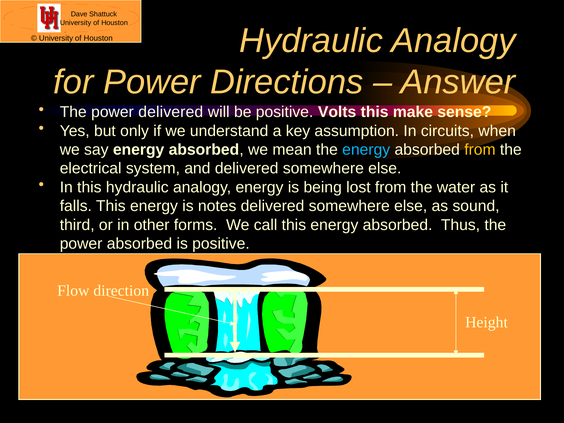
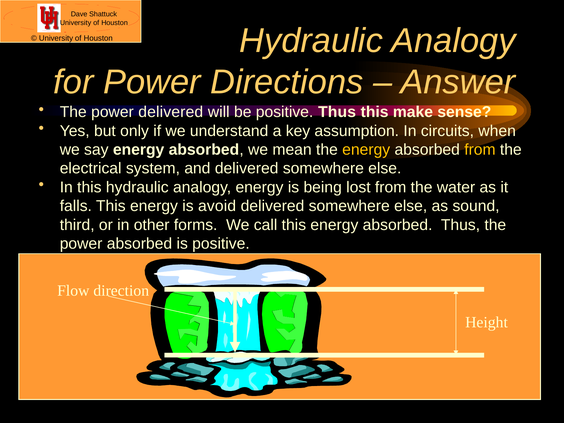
positive Volts: Volts -> Thus
energy at (366, 150) colour: light blue -> yellow
notes: notes -> avoid
